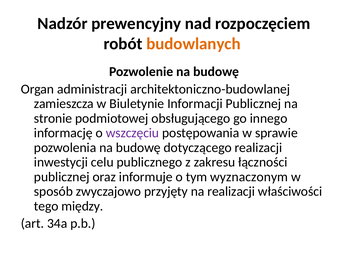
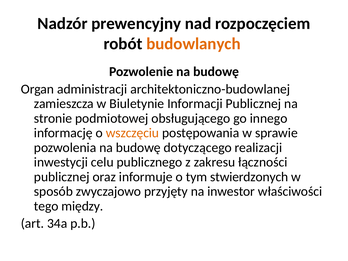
wszczęciu colour: purple -> orange
wyznaczonym: wyznaczonym -> stwierdzonych
na realizacji: realizacji -> inwestor
